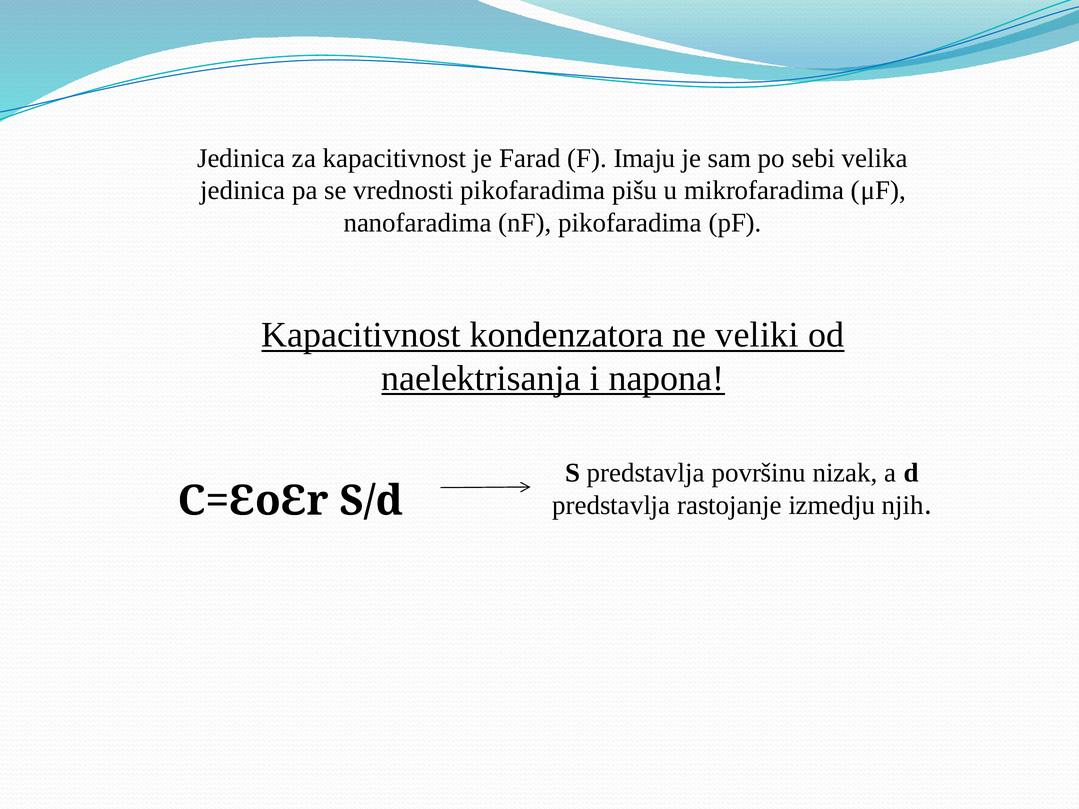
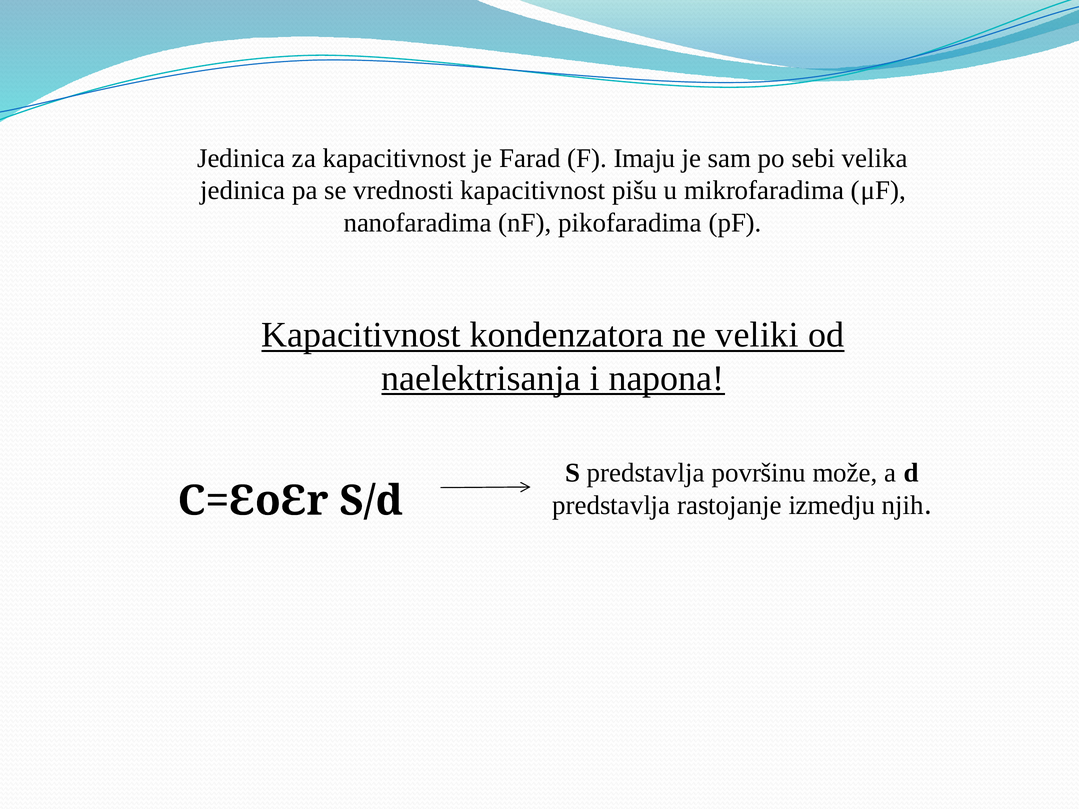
vrednosti pikofaradima: pikofaradima -> kapacitivnost
nizak: nizak -> može
